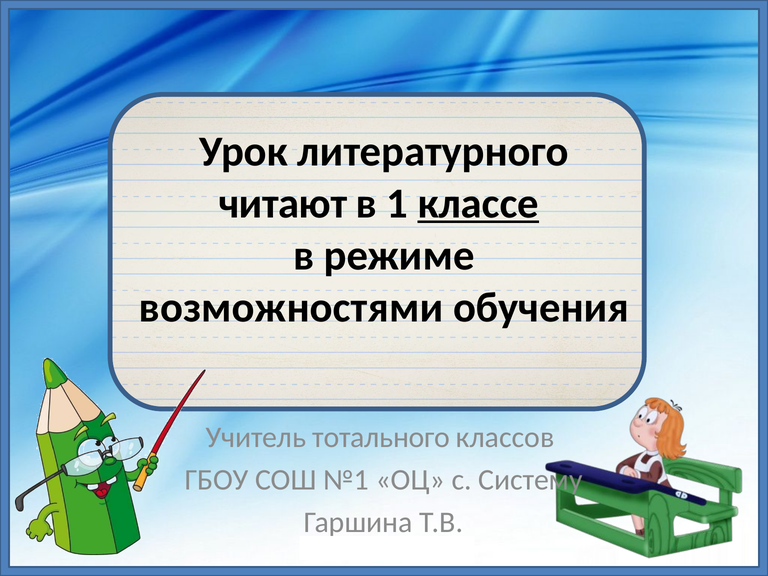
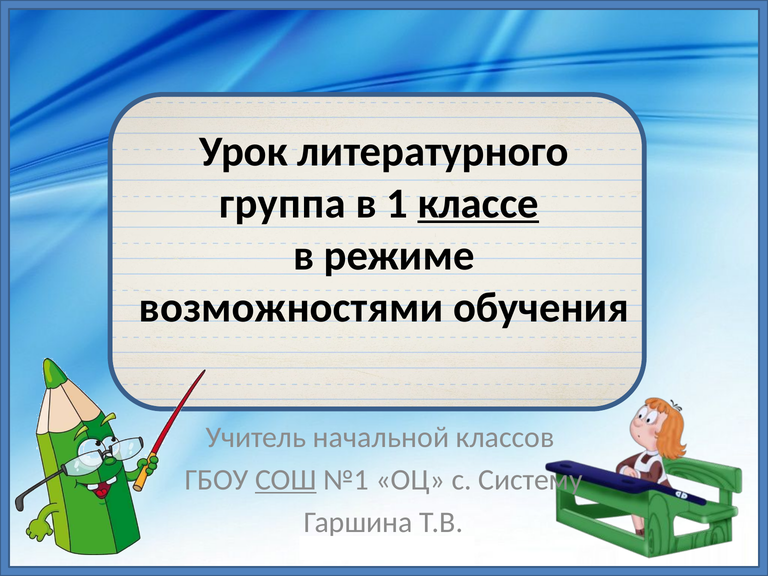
читают: читают -> группа
тотального: тотального -> начальной
СОШ underline: none -> present
